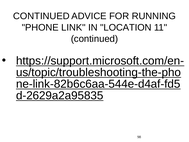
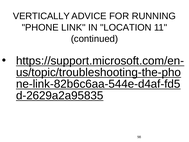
CONTINUED at (41, 16): CONTINUED -> VERTICALLY
